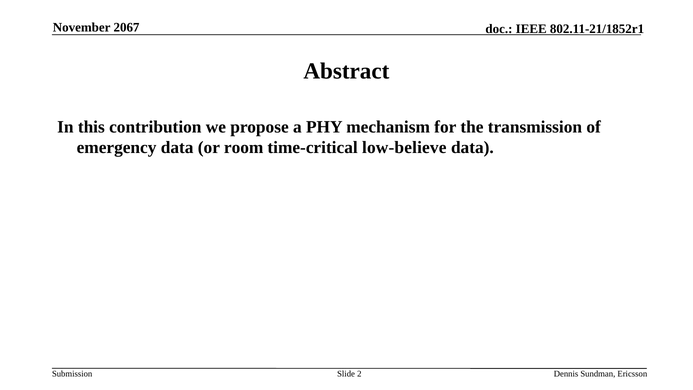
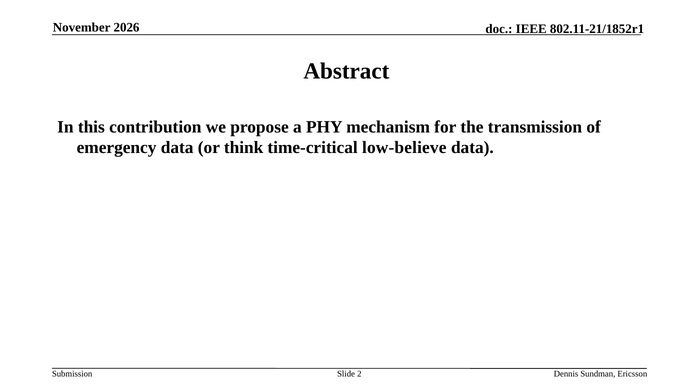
2067: 2067 -> 2026
room: room -> think
